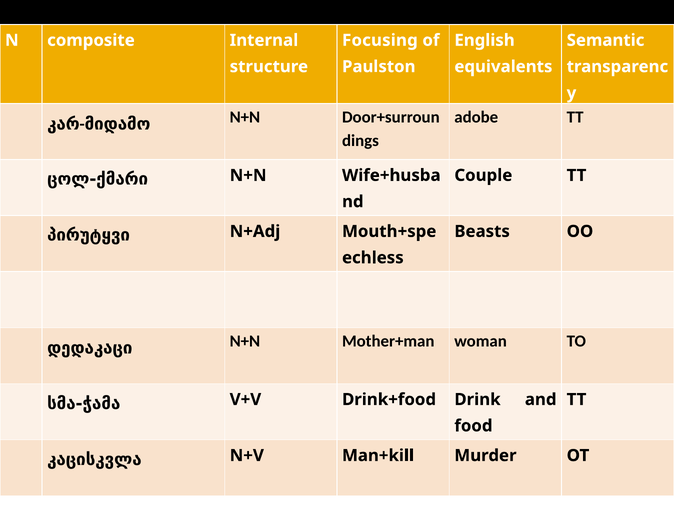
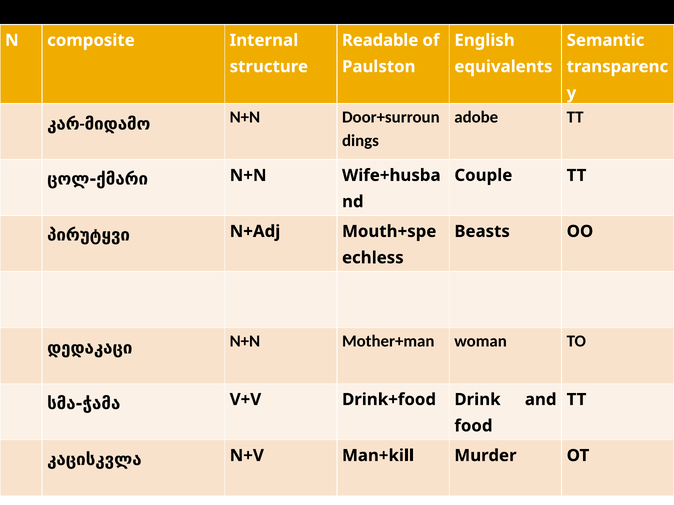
Focusing: Focusing -> Readable
